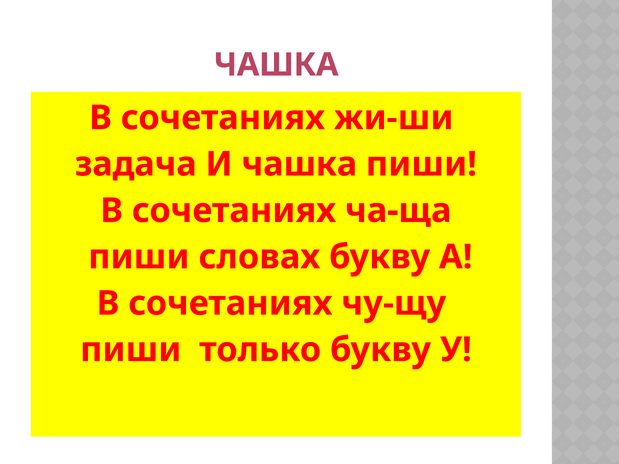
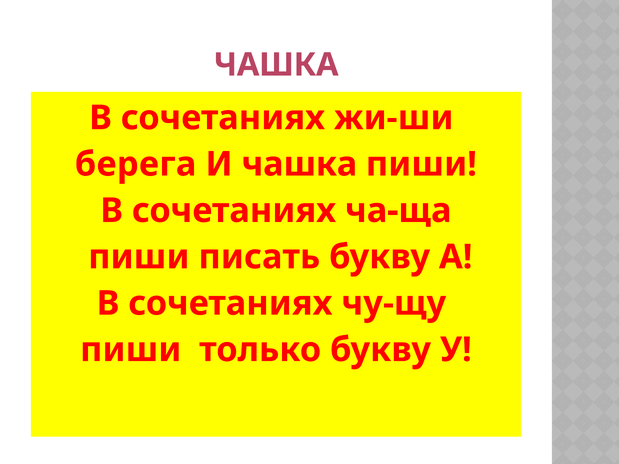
задача: задача -> берега
словах: словах -> писать
